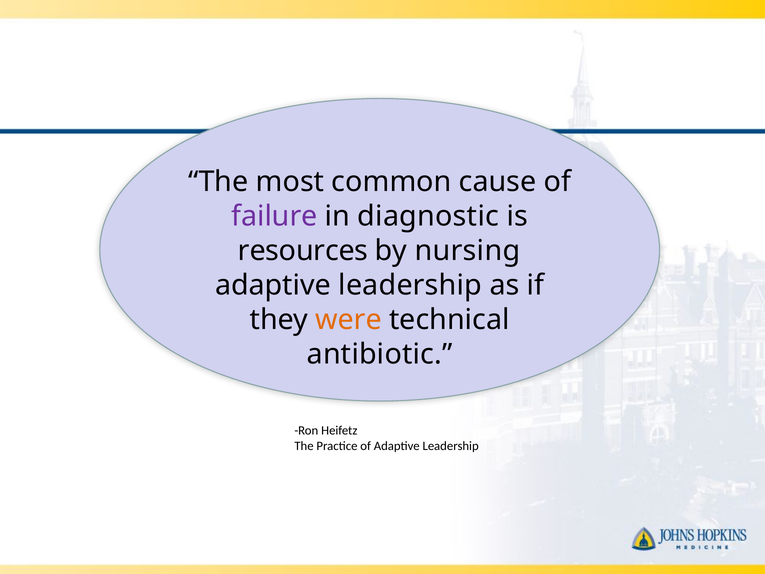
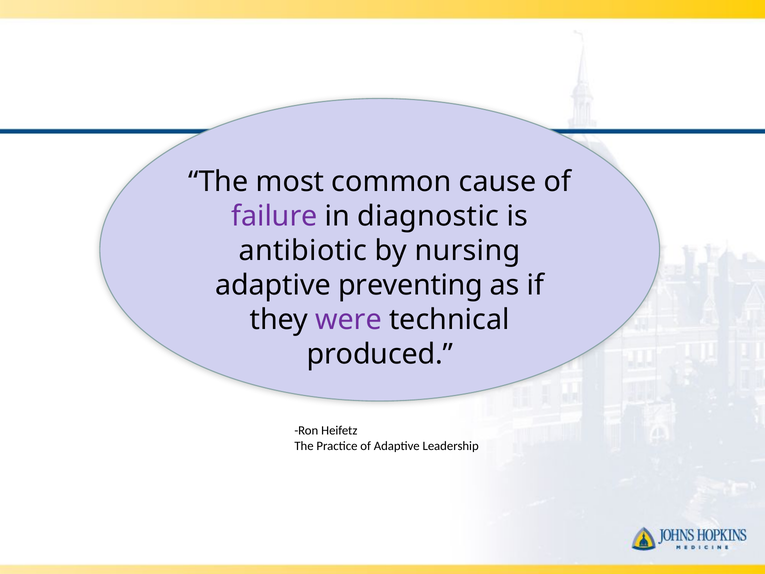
resources: resources -> antibiotic
leadership at (410, 285): leadership -> preventing
were colour: orange -> purple
antibiotic: antibiotic -> produced
